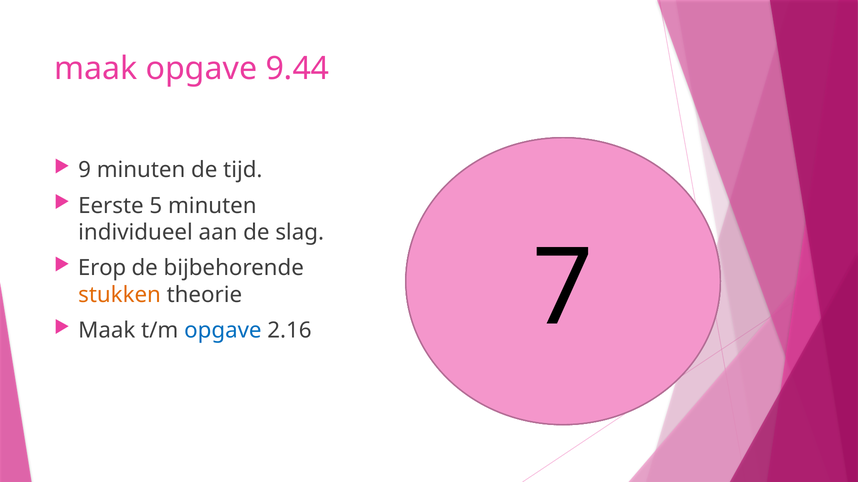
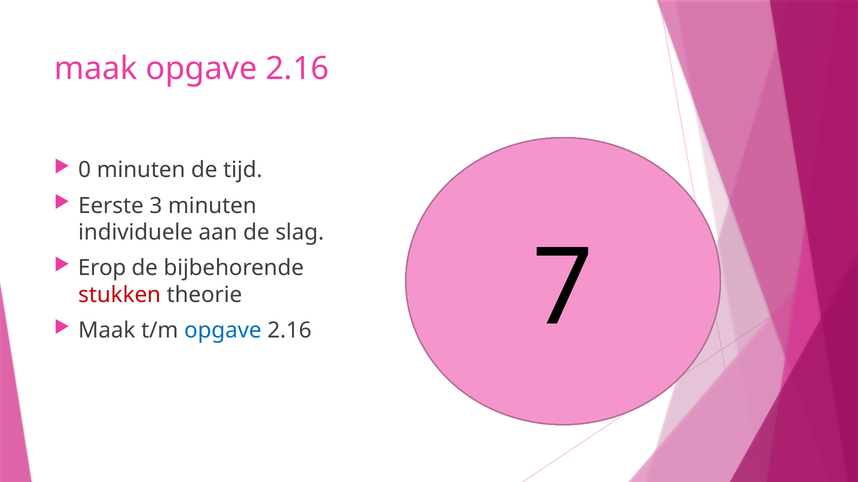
maak opgave 9.44: 9.44 -> 2.16
9: 9 -> 0
5: 5 -> 3
individueel: individueel -> individuele
stukken colour: orange -> red
